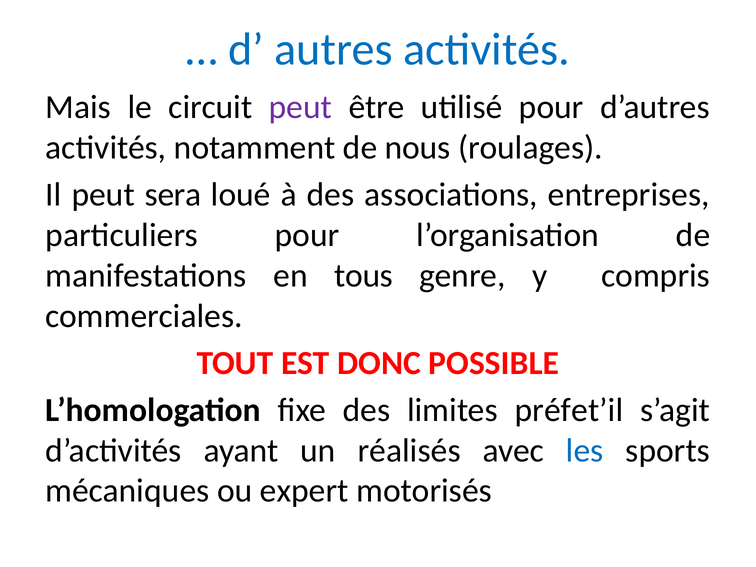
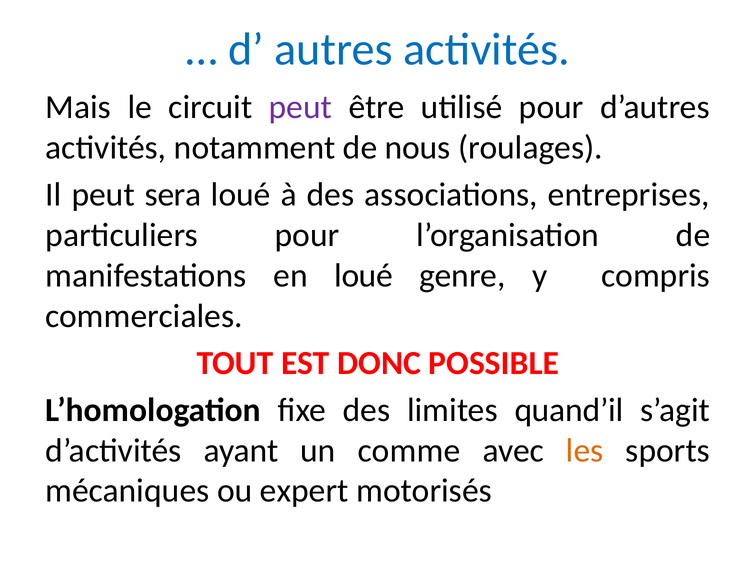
en tous: tous -> loué
préfet’il: préfet’il -> quand’il
réalisés: réalisés -> comme
les colour: blue -> orange
